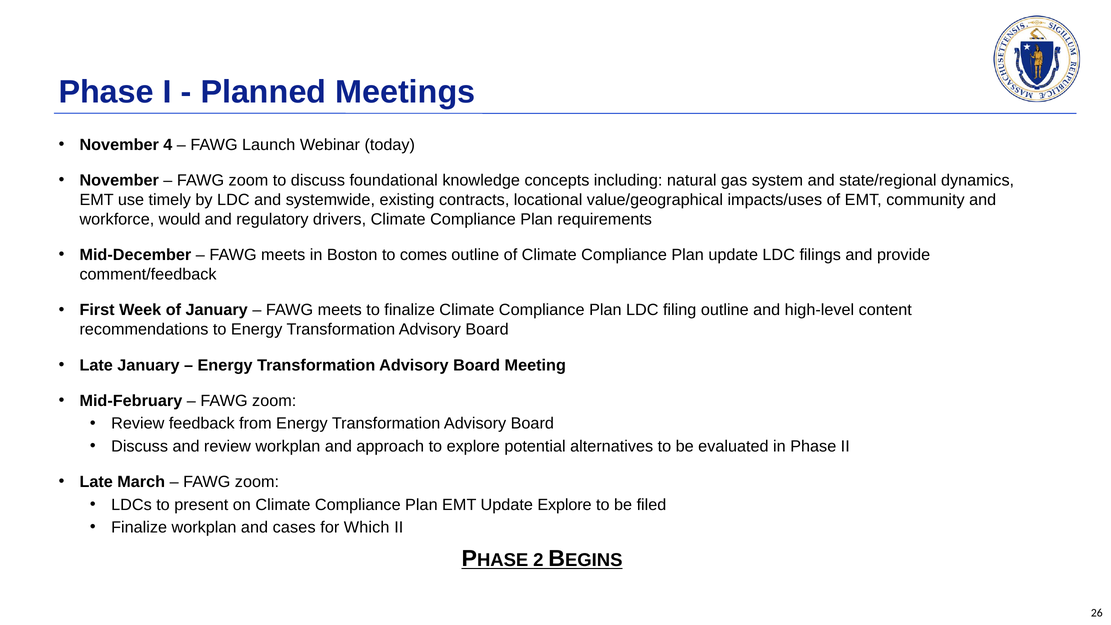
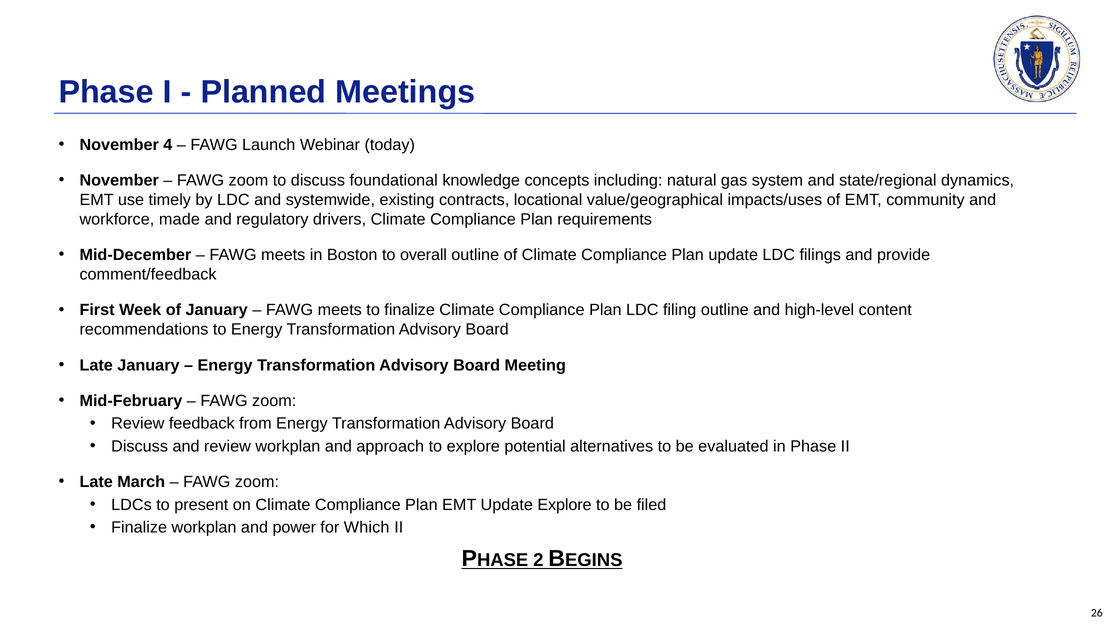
would: would -> made
comes: comes -> overall
cases: cases -> power
